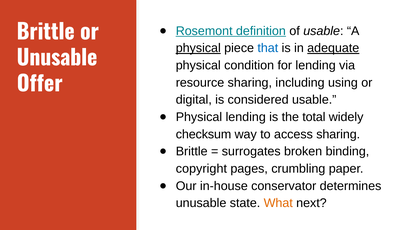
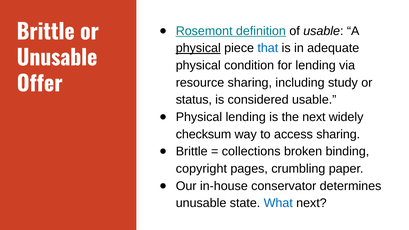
adequate underline: present -> none
using: using -> study
digital: digital -> status
the total: total -> next
surrogates: surrogates -> collections
What colour: orange -> blue
